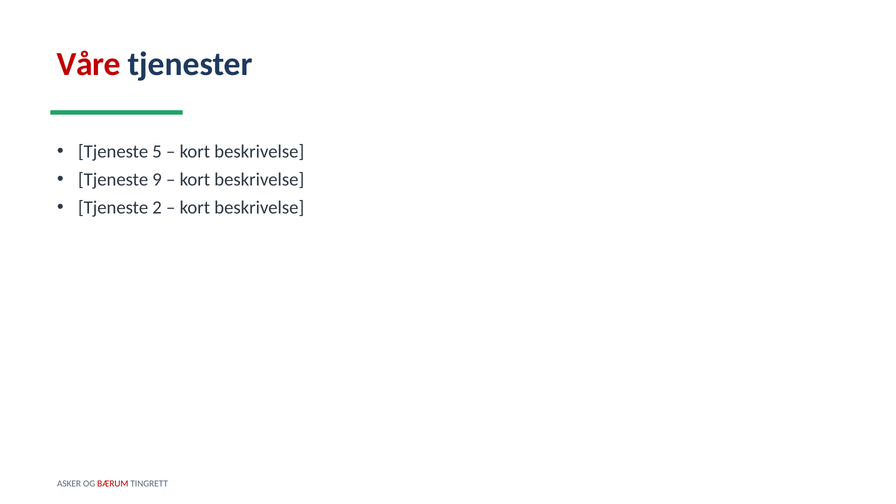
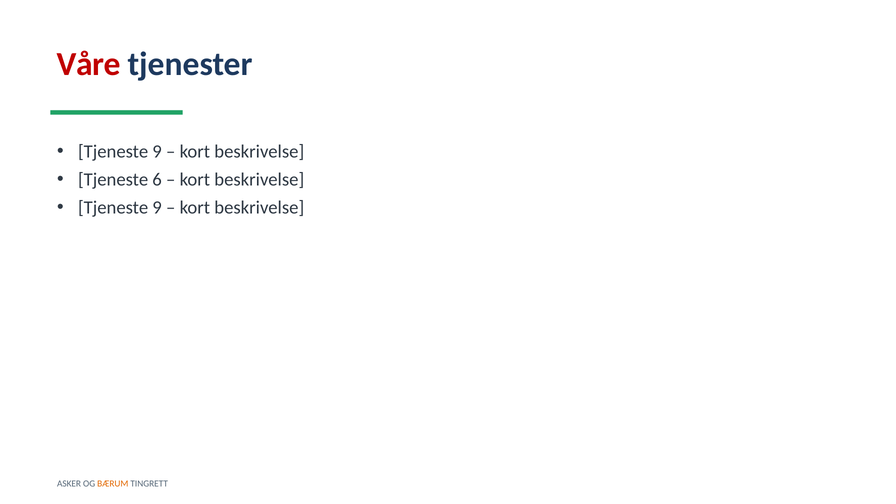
5 at (157, 152): 5 -> 9
9: 9 -> 6
2 at (157, 208): 2 -> 9
BÆRUM colour: red -> orange
